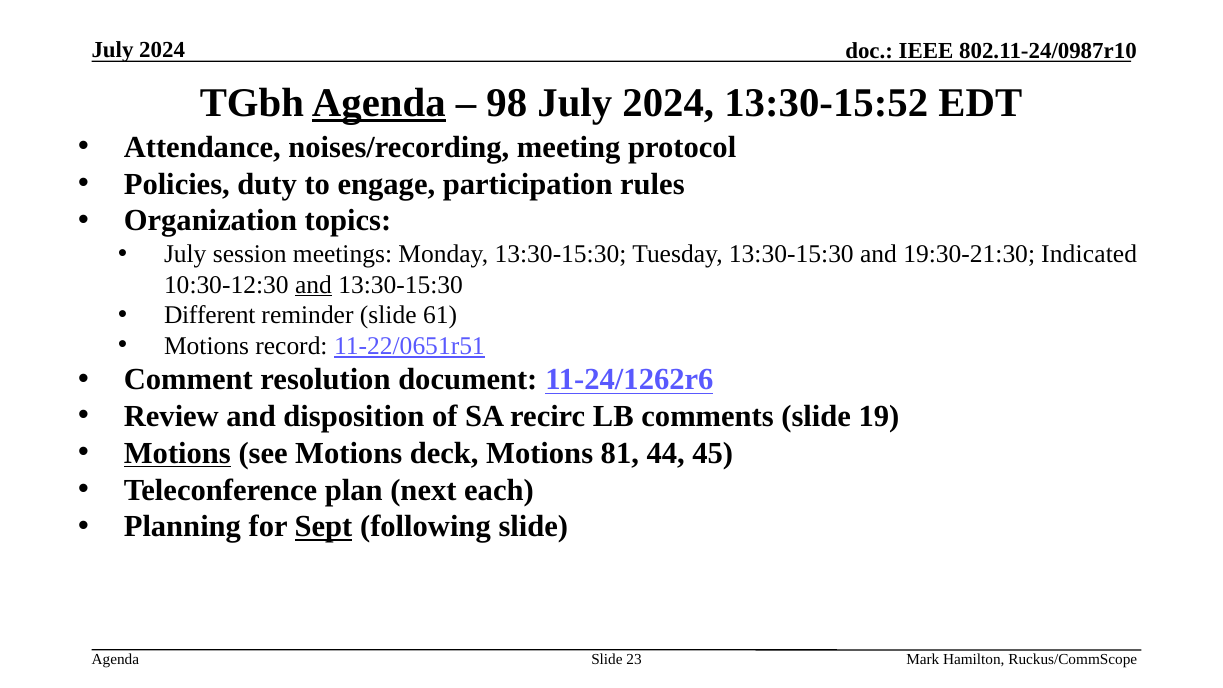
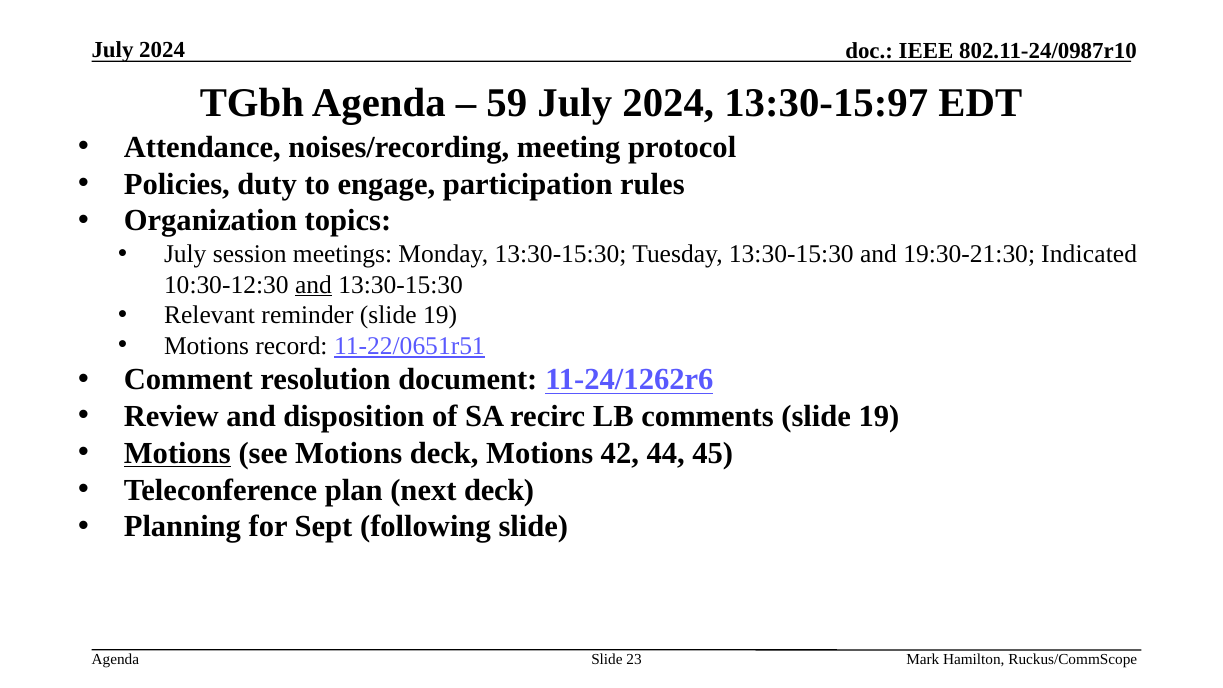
Agenda at (379, 103) underline: present -> none
98: 98 -> 59
13:30-15:52: 13:30-15:52 -> 13:30-15:97
Different: Different -> Relevant
reminder slide 61: 61 -> 19
81: 81 -> 42
next each: each -> deck
Sept underline: present -> none
